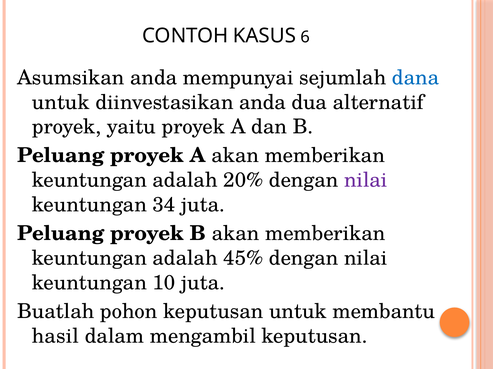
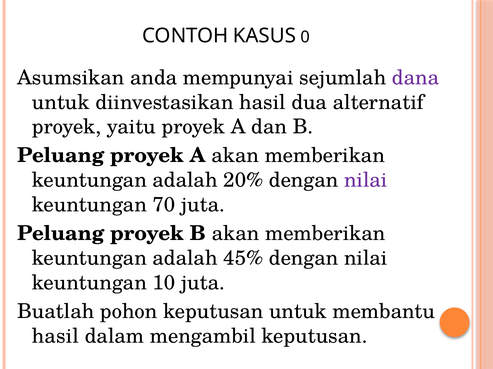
6: 6 -> 0
dana colour: blue -> purple
diinvestasikan anda: anda -> hasil
34: 34 -> 70
